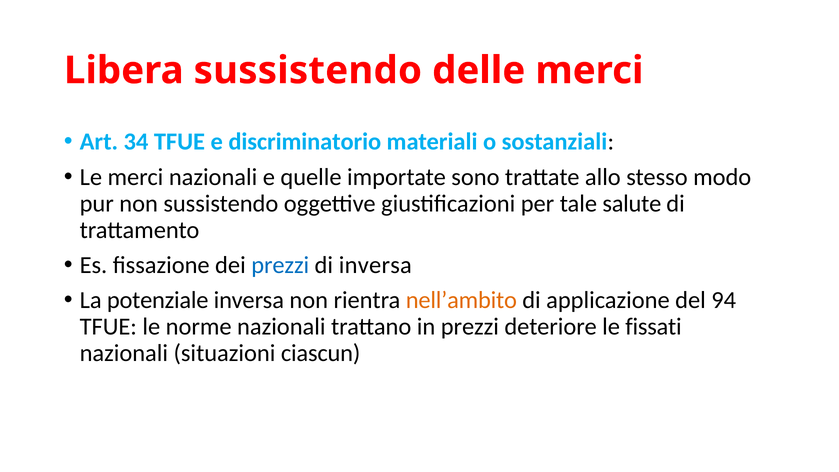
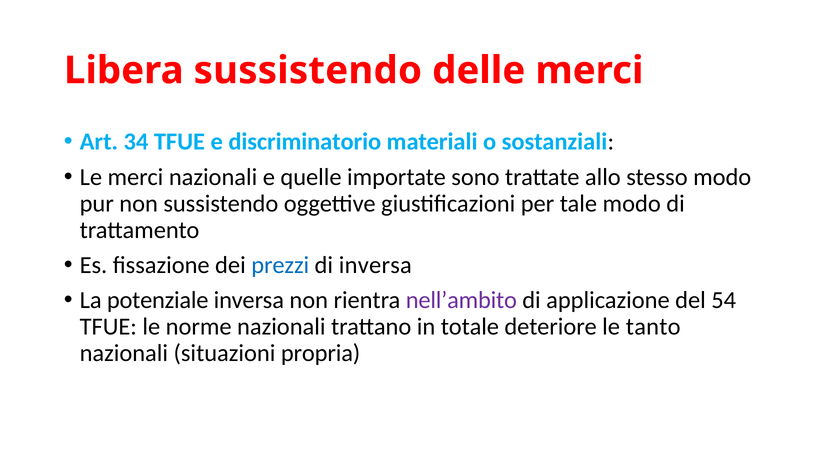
tale salute: salute -> modo
nell’ambito colour: orange -> purple
94: 94 -> 54
in prezzi: prezzi -> totale
fissati: fissati -> tanto
ciascun: ciascun -> propria
